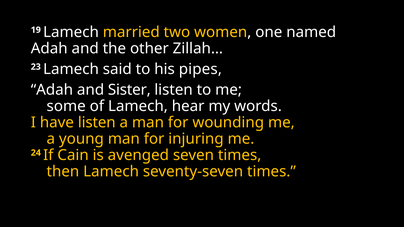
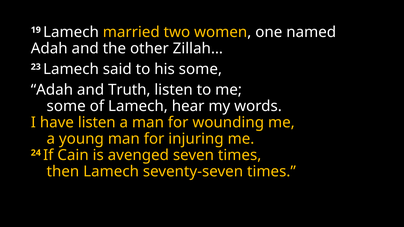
his pipes: pipes -> some
Sister: Sister -> Truth
